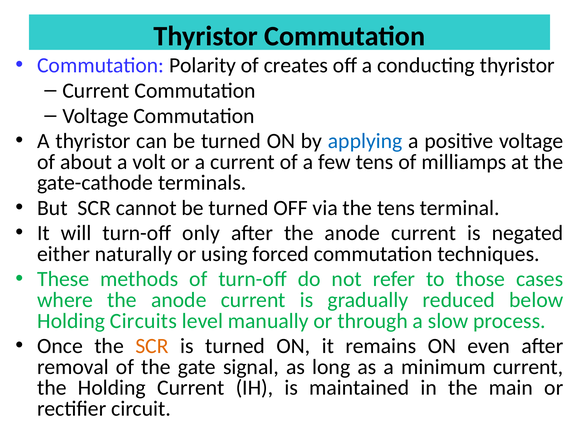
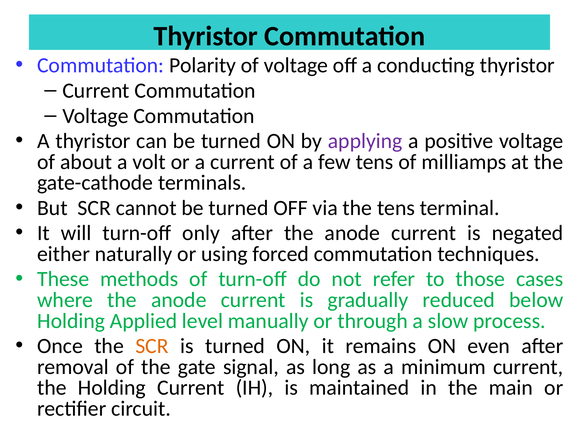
of creates: creates -> voltage
applying colour: blue -> purple
Circuits: Circuits -> Applied
